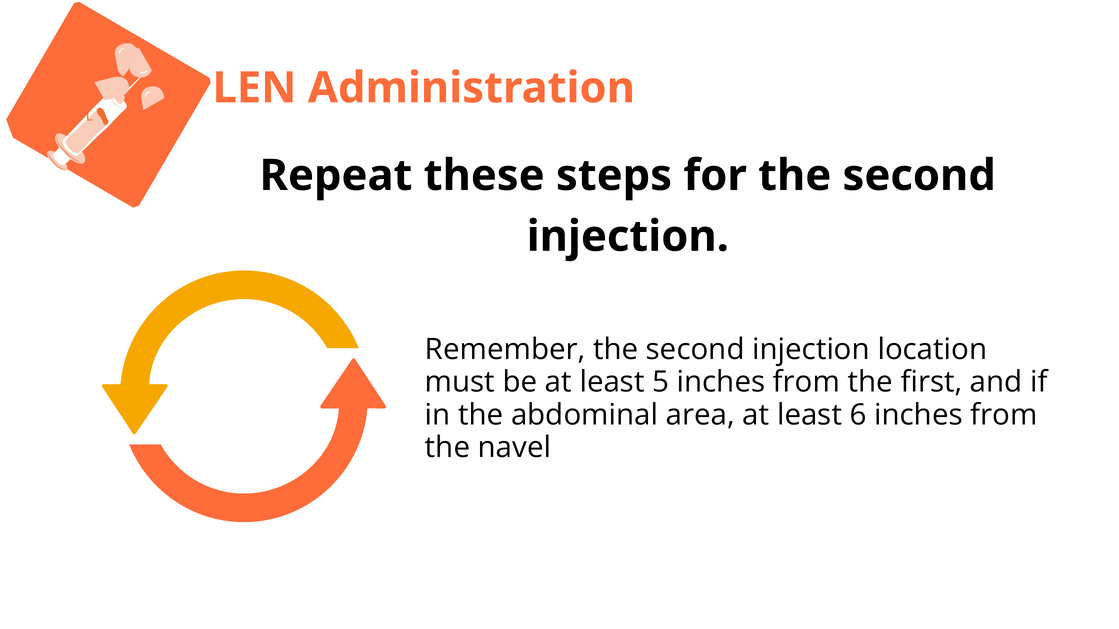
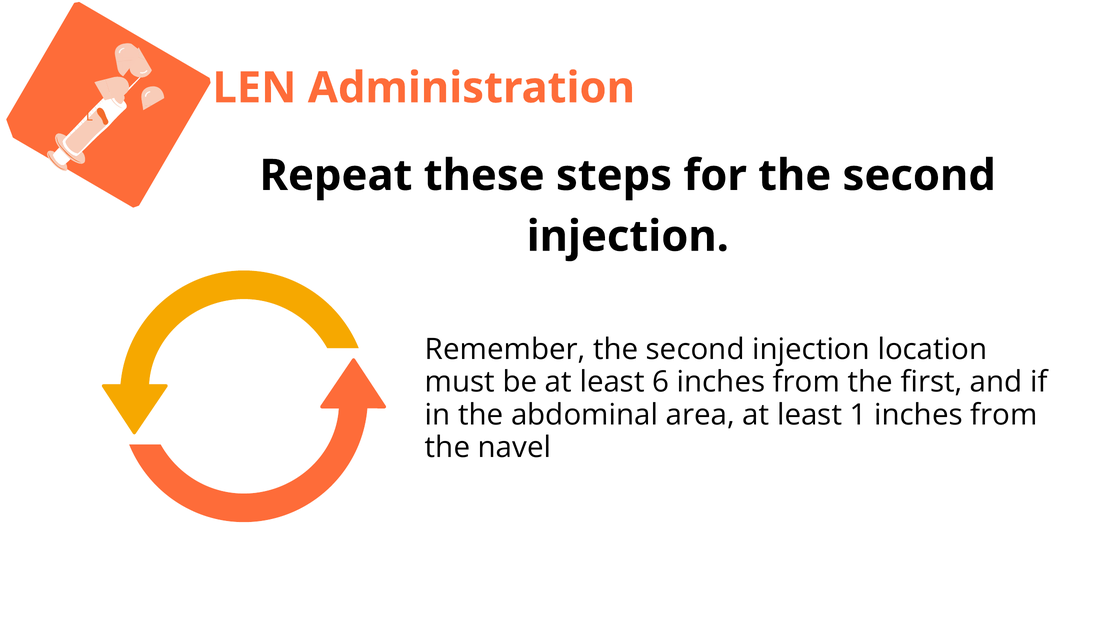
5: 5 -> 6
6: 6 -> 1
